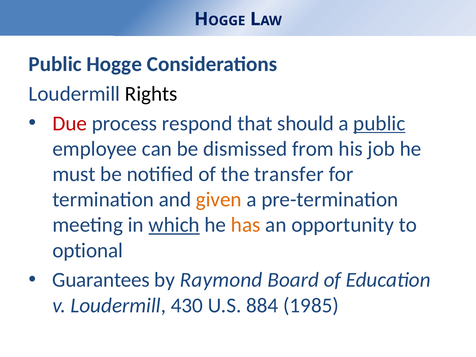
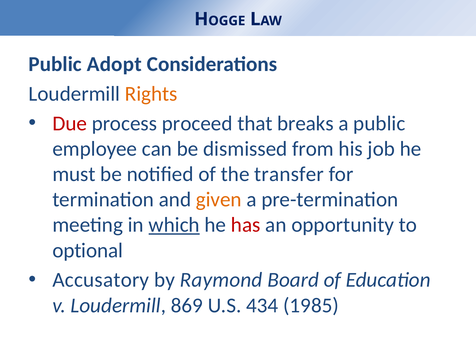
Hogge: Hogge -> Adopt
Rights colour: black -> orange
respond: respond -> proceed
should: should -> breaks
public at (379, 123) underline: present -> none
has colour: orange -> red
Guarantees: Guarantees -> Accusatory
430: 430 -> 869
884: 884 -> 434
